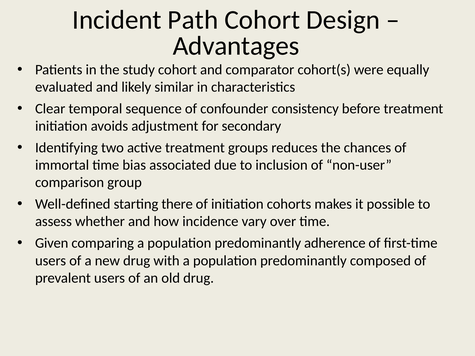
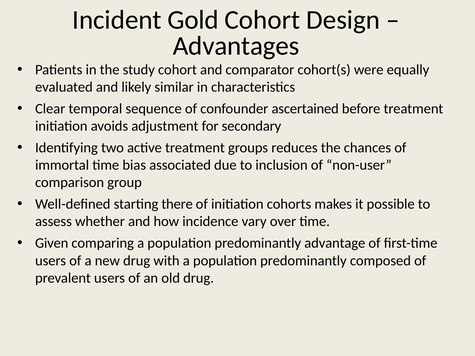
Path: Path -> Gold
consistency: consistency -> ascertained
adherence: adherence -> advantage
